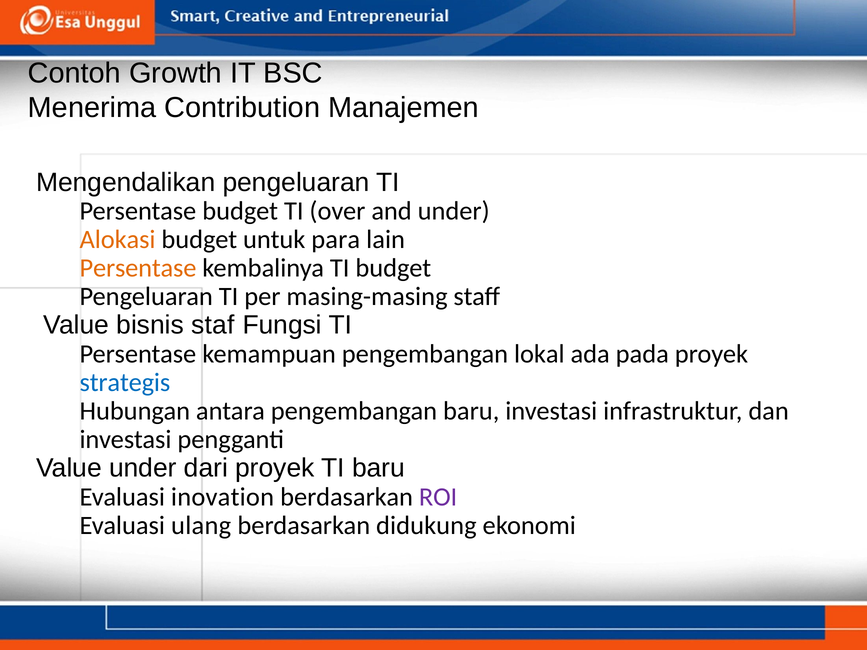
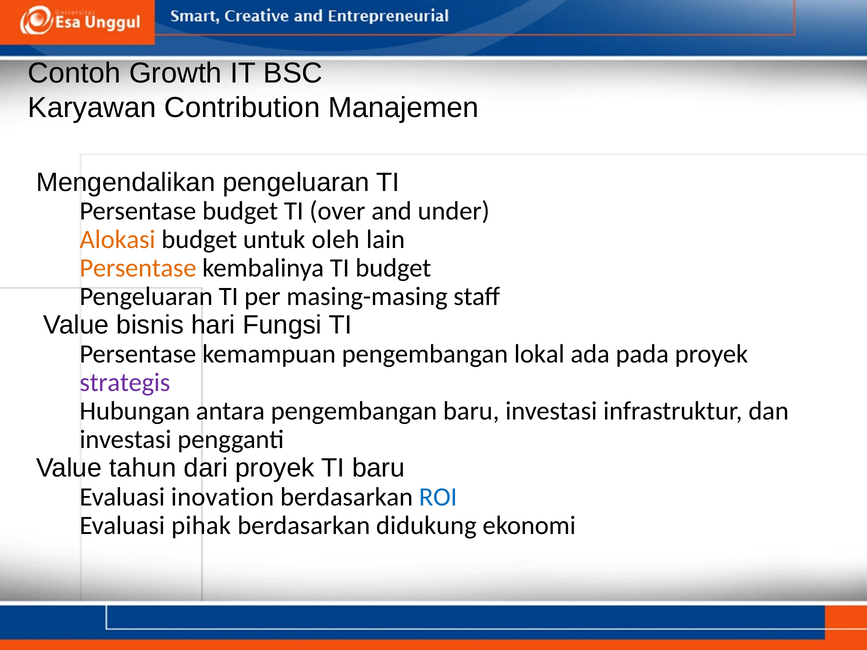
Menerima: Menerima -> Karyawan
para: para -> oleh
staf: staf -> hari
strategis colour: blue -> purple
Value under: under -> tahun
ROI colour: purple -> blue
ulang: ulang -> pihak
